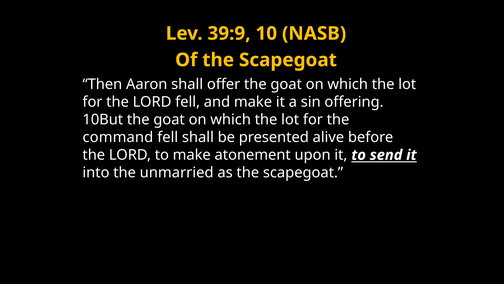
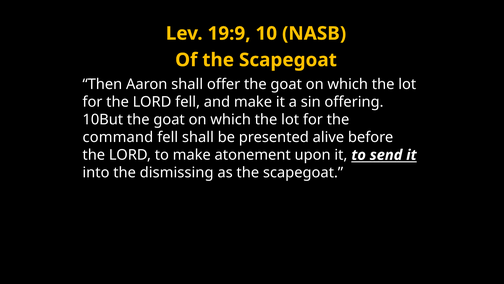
39:9: 39:9 -> 19:9
unmarried: unmarried -> dismissing
